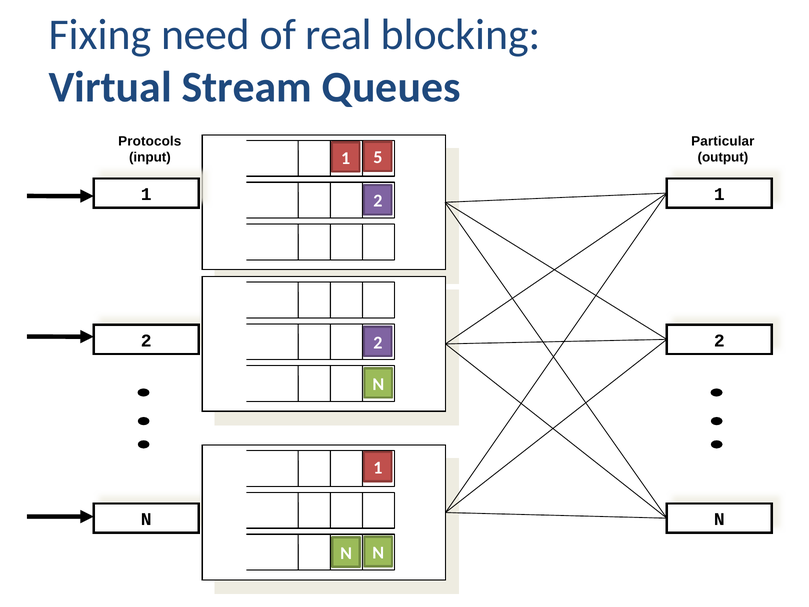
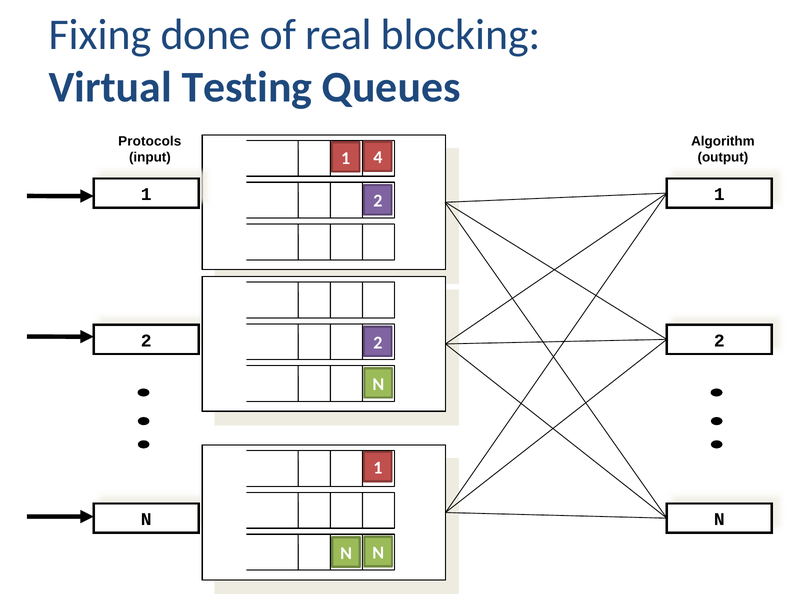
need: need -> done
Stream: Stream -> Testing
Particular: Particular -> Algorithm
5: 5 -> 4
